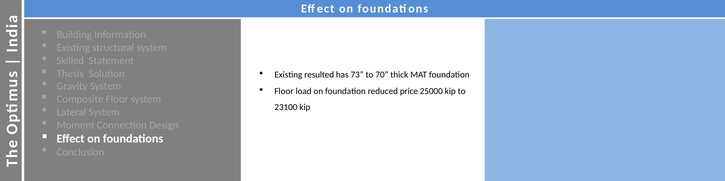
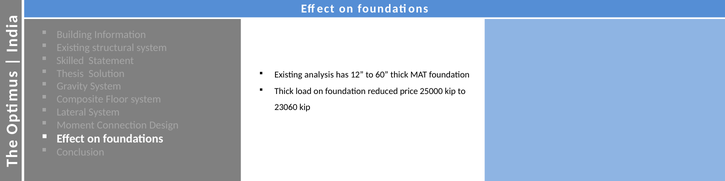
resulted: resulted -> analysis
73: 73 -> 12
70: 70 -> 60
Floor at (284, 91): Floor -> Thick
23100: 23100 -> 23060
